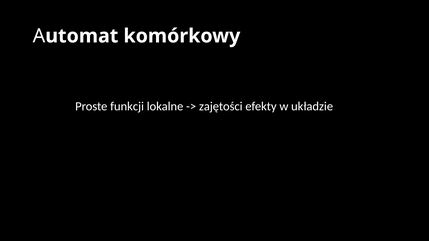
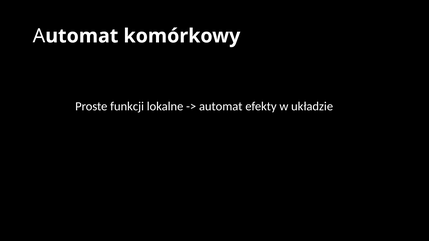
zajętości: zajętości -> automat
